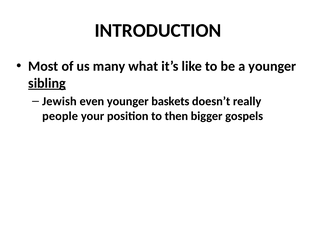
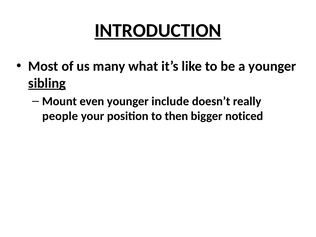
INTRODUCTION underline: none -> present
Jewish: Jewish -> Mount
baskets: baskets -> include
gospels: gospels -> noticed
